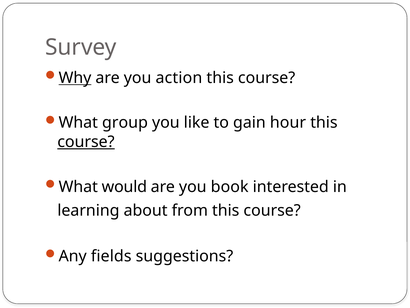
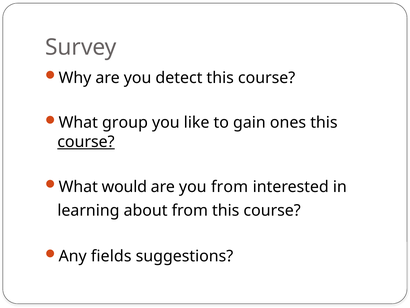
Why underline: present -> none
action: action -> detect
hour: hour -> ones
you book: book -> from
